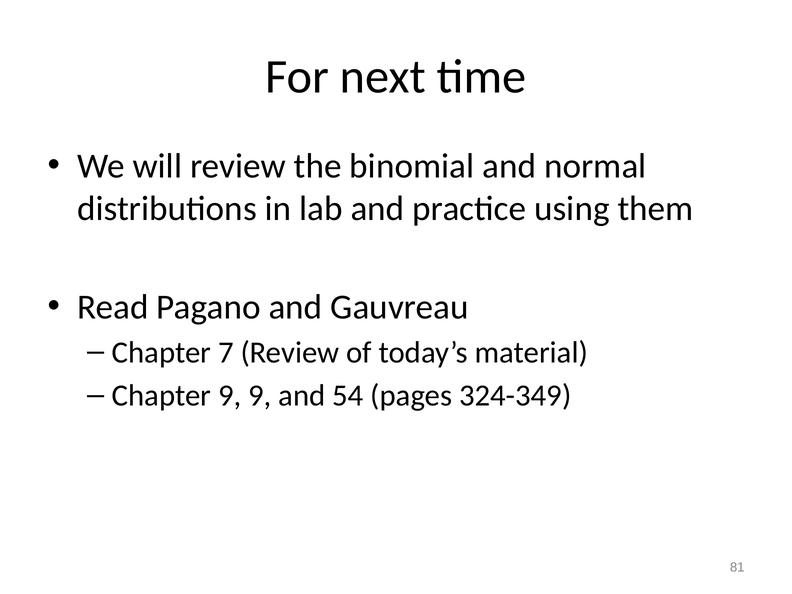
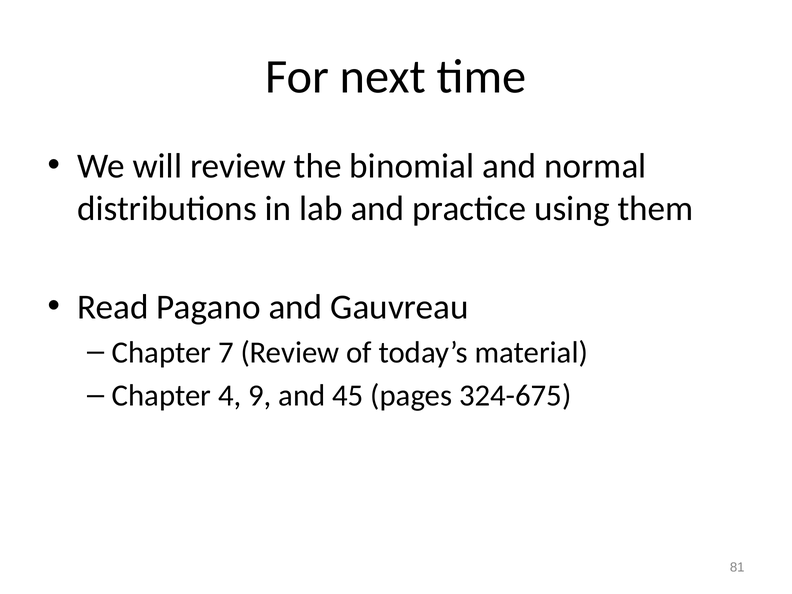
Chapter 9: 9 -> 4
54: 54 -> 45
324-349: 324-349 -> 324-675
